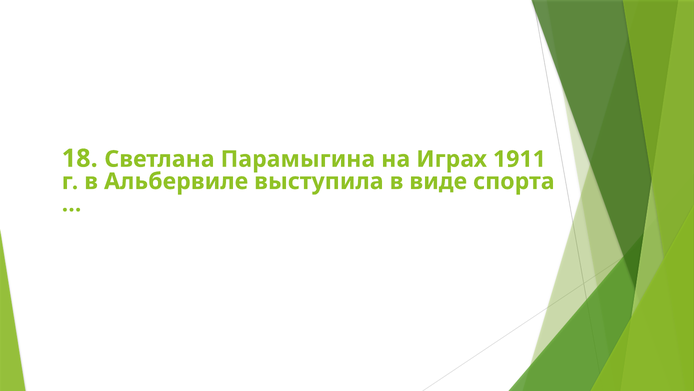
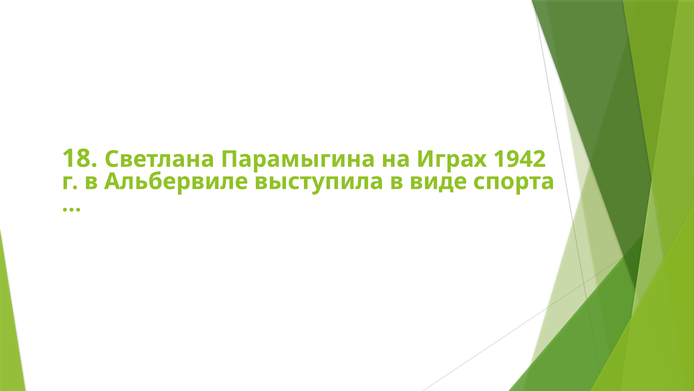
1911: 1911 -> 1942
